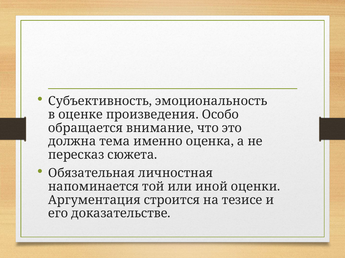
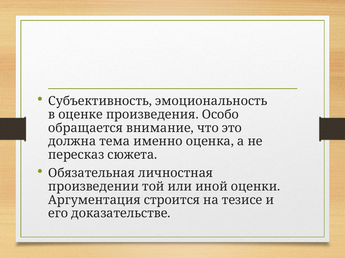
напоминается: напоминается -> произведении
